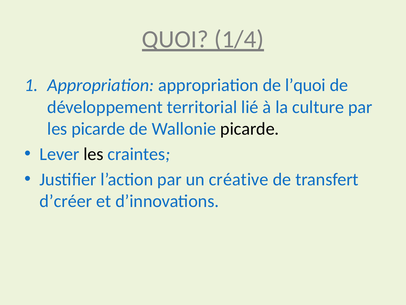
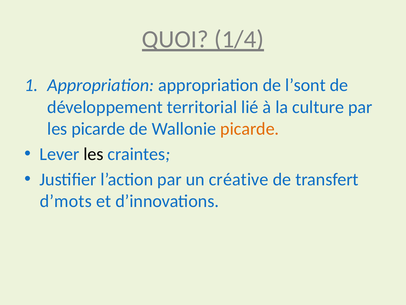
l’quoi: l’quoi -> l’sont
picarde at (250, 129) colour: black -> orange
d’créer: d’créer -> d’mots
